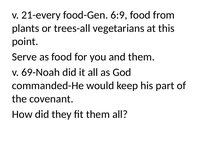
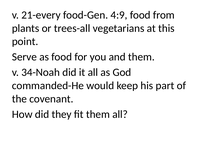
6:9: 6:9 -> 4:9
69-Noah: 69-Noah -> 34-Noah
